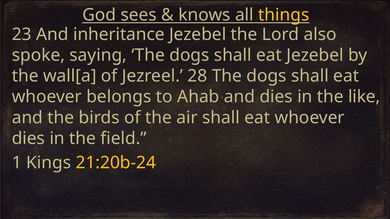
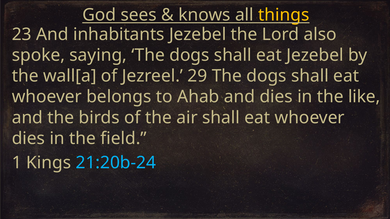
inheritance: inheritance -> inhabitants
28: 28 -> 29
21:20b-24 colour: yellow -> light blue
